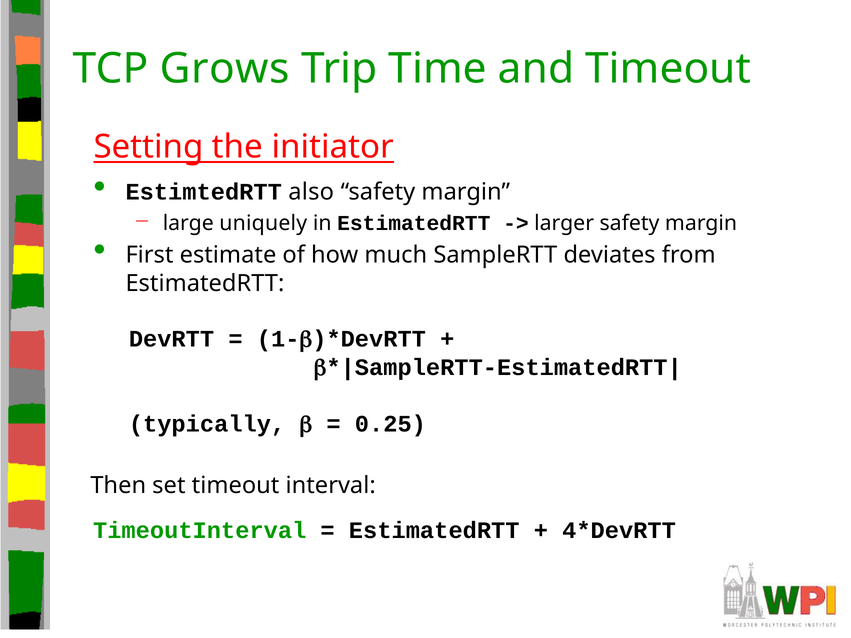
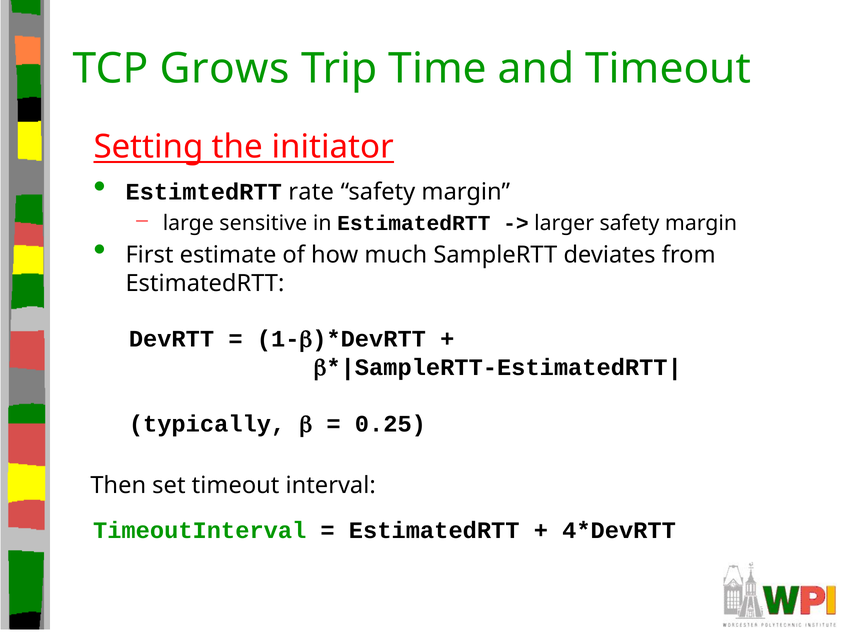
also: also -> rate
uniquely: uniquely -> sensitive
